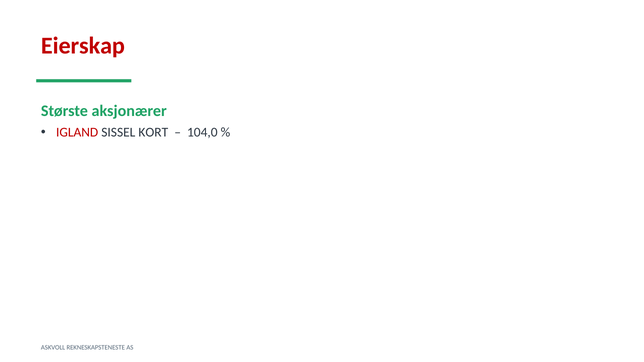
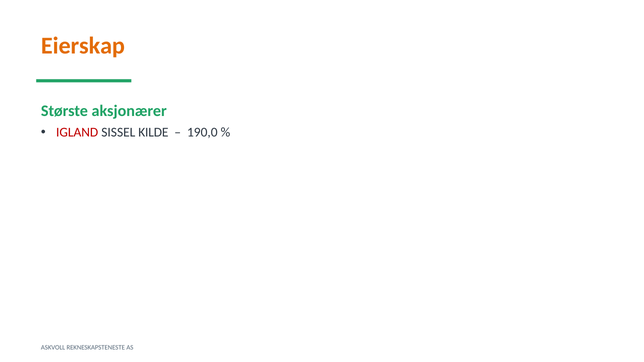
Eierskap colour: red -> orange
KORT: KORT -> KILDE
104,0: 104,0 -> 190,0
